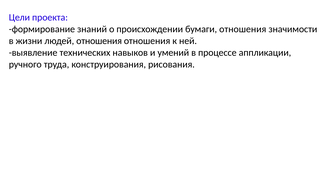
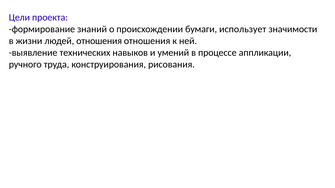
бумаги отношения: отношения -> использует
